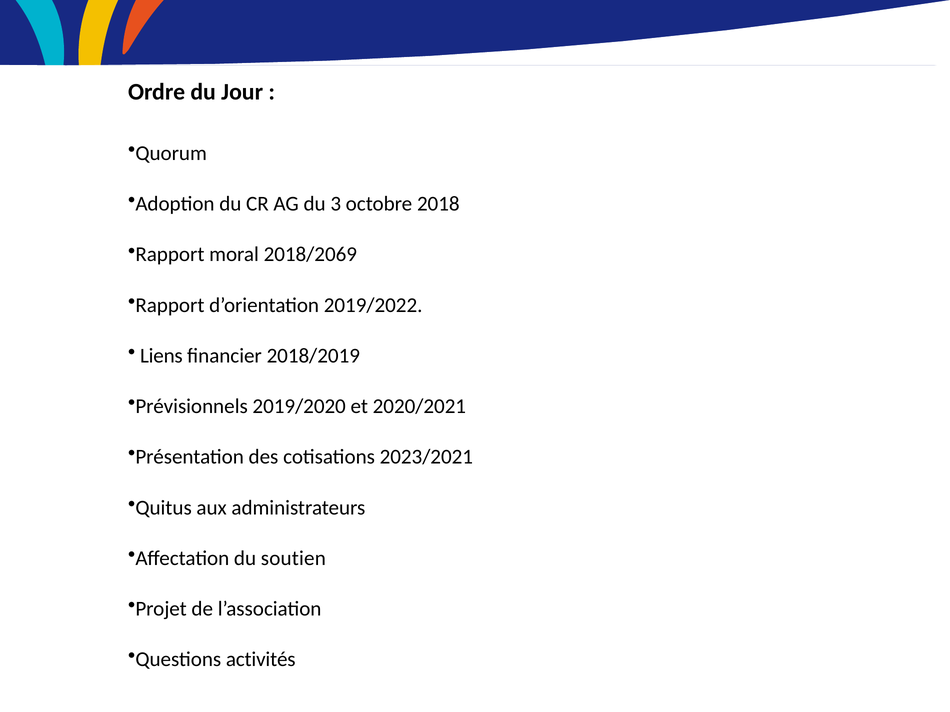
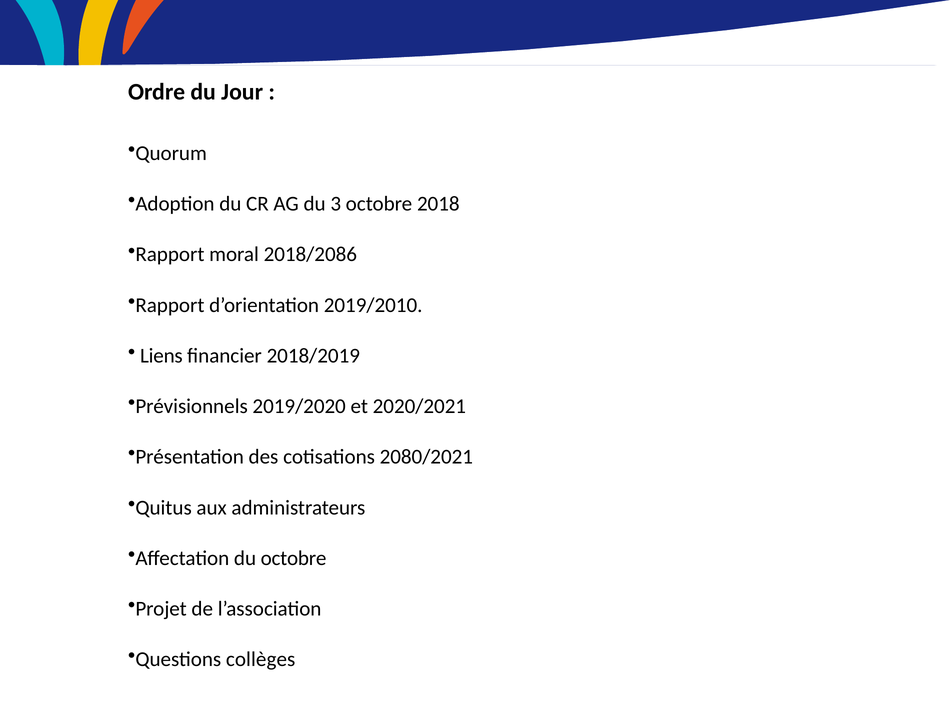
2018/2069: 2018/2069 -> 2018/2086
2019/2022: 2019/2022 -> 2019/2010
2023/2021: 2023/2021 -> 2080/2021
du soutien: soutien -> octobre
activités: activités -> collèges
